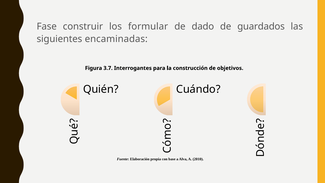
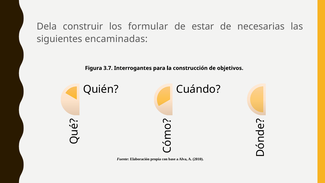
Fase: Fase -> Dela
dado: dado -> estar
guardados: guardados -> necesarias
